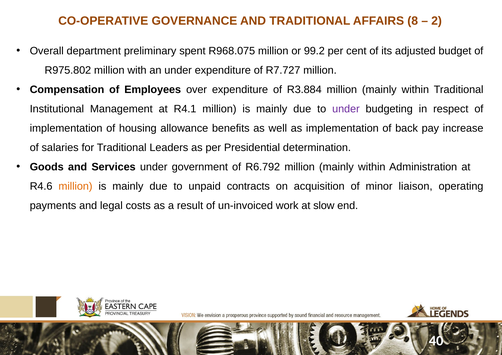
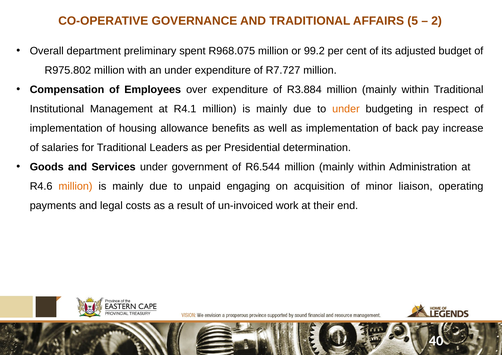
8: 8 -> 5
under at (346, 109) colour: purple -> orange
R6.792: R6.792 -> R6.544
contracts: contracts -> engaging
slow: slow -> their
